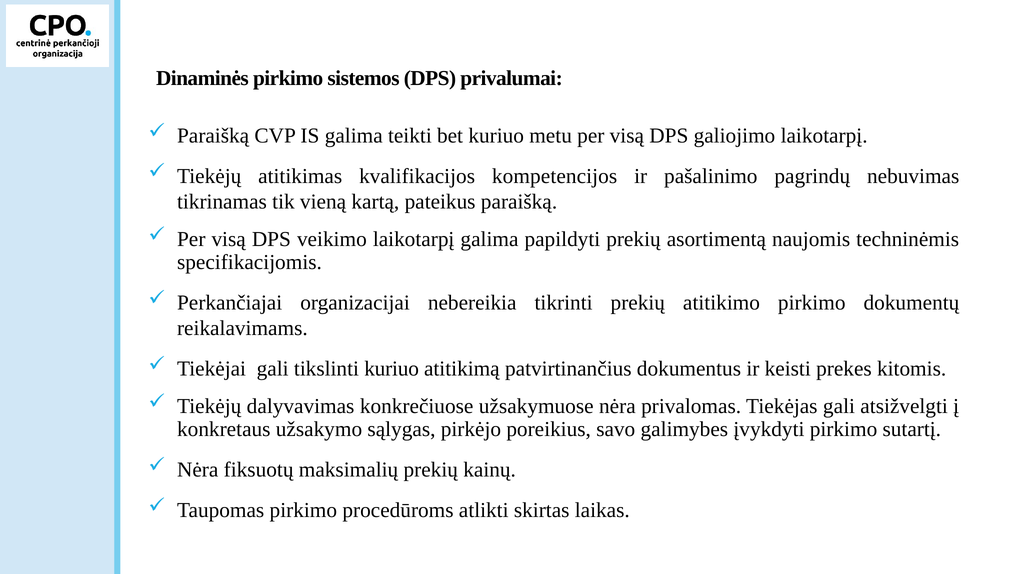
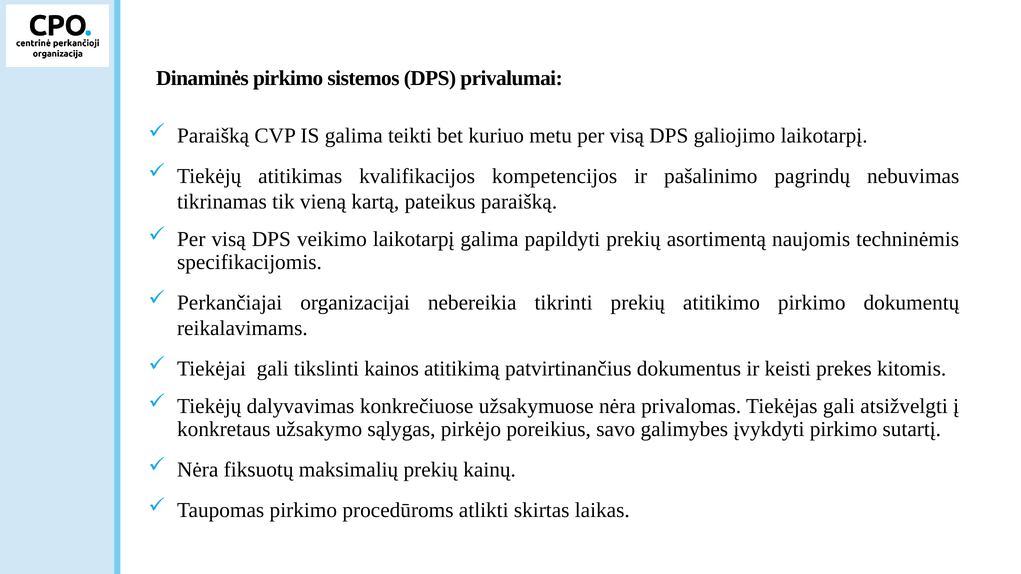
tikslinti kuriuo: kuriuo -> kainos
